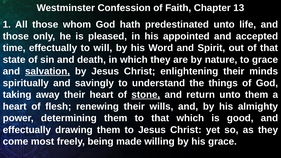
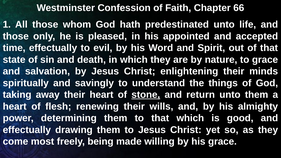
13: 13 -> 66
will: will -> evil
salvation underline: present -> none
